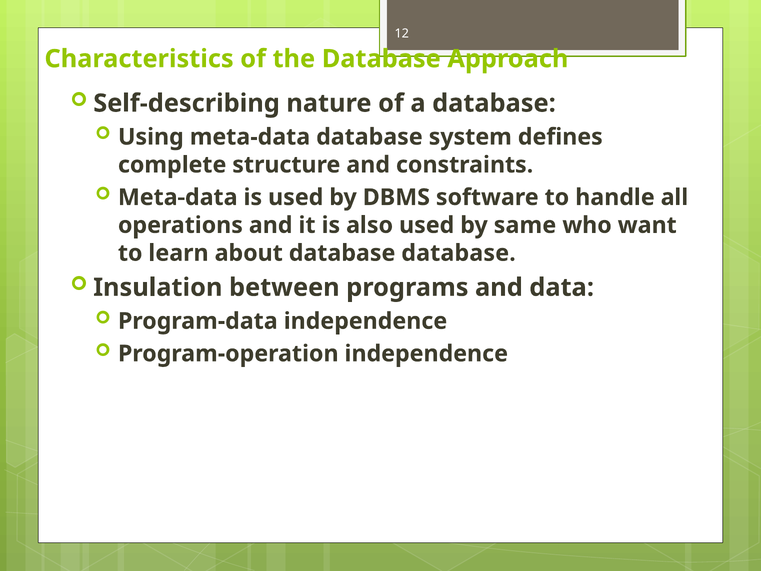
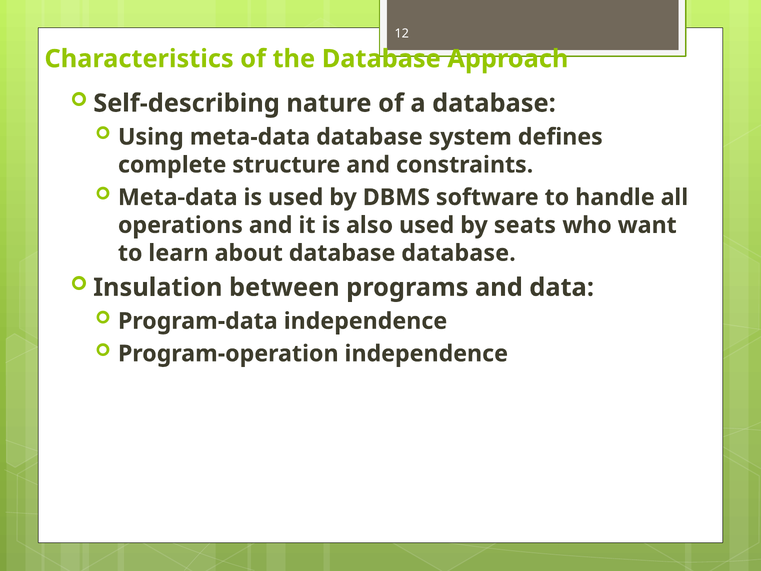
same: same -> seats
